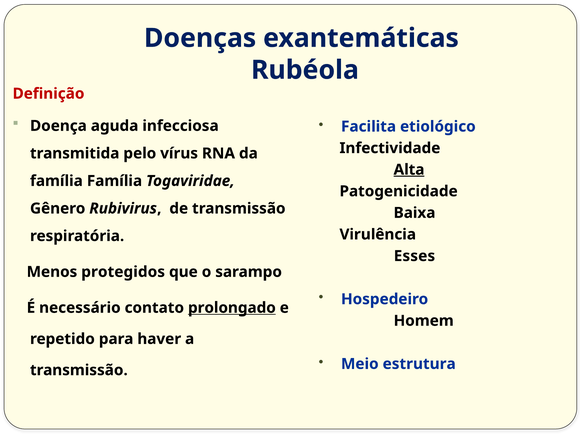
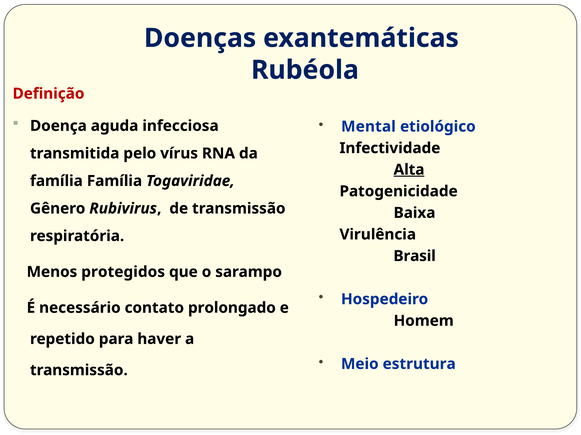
Facilita: Facilita -> Mental
Esses: Esses -> Brasil
prolongado underline: present -> none
